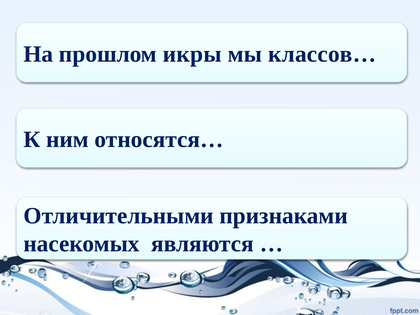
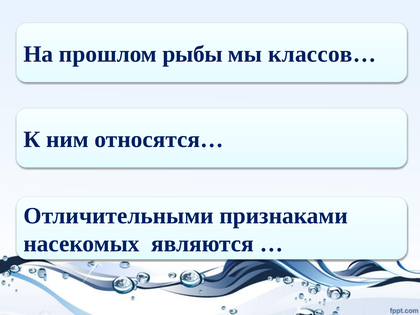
икры: икры -> рыбы
